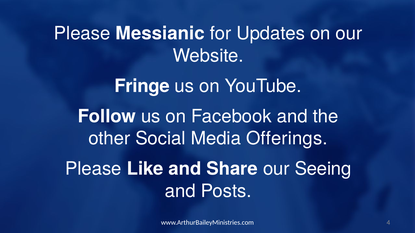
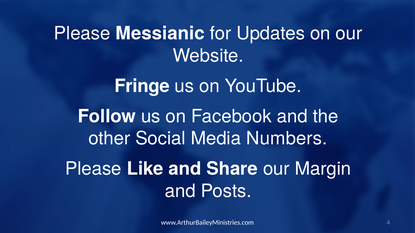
Offerings: Offerings -> Numbers
Seeing: Seeing -> Margin
